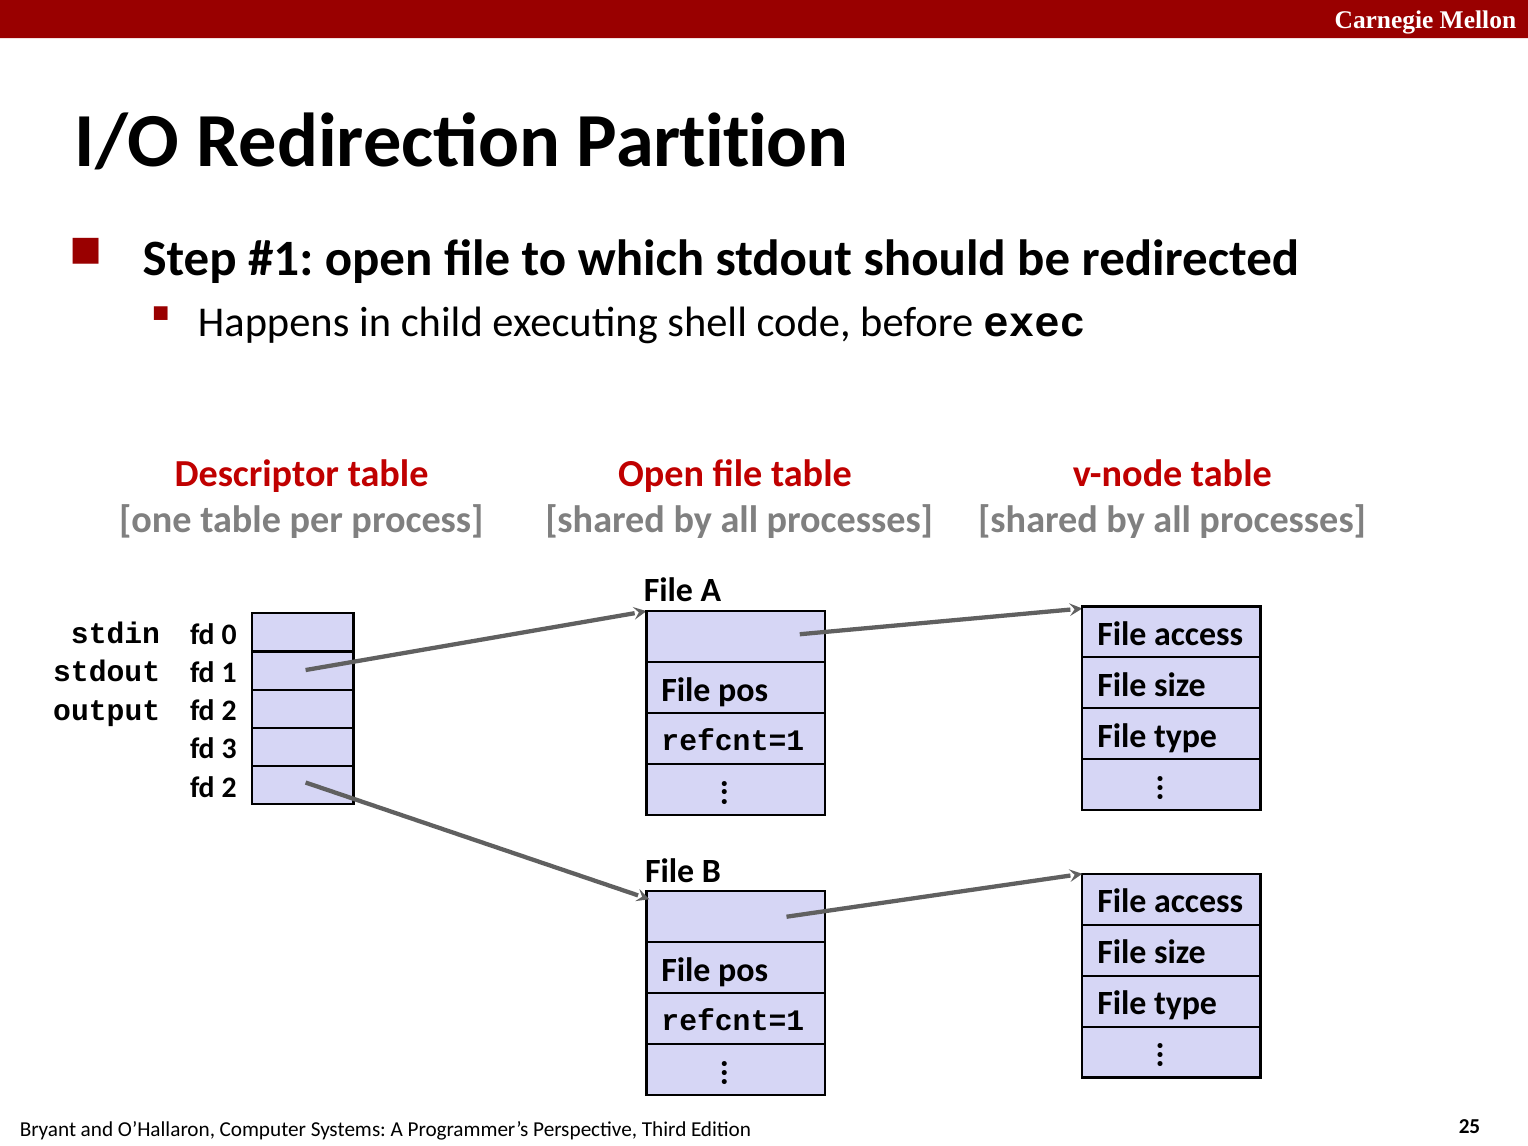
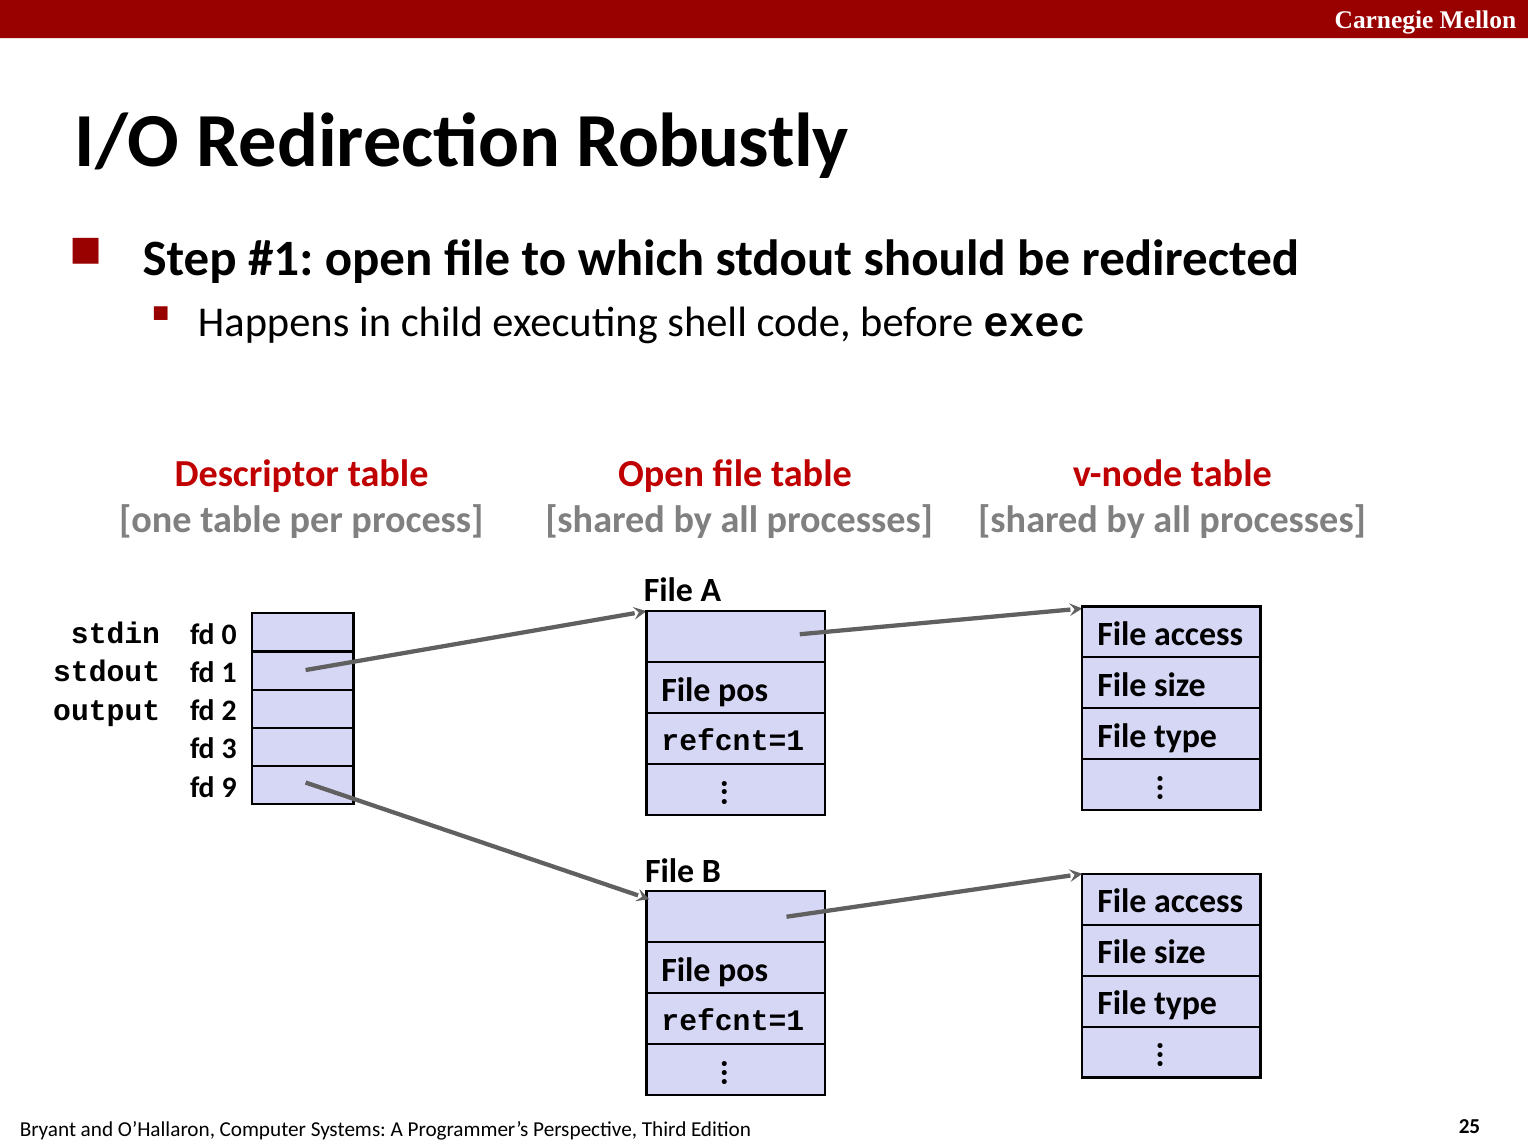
Partition: Partition -> Robustly
2 at (229, 787): 2 -> 9
